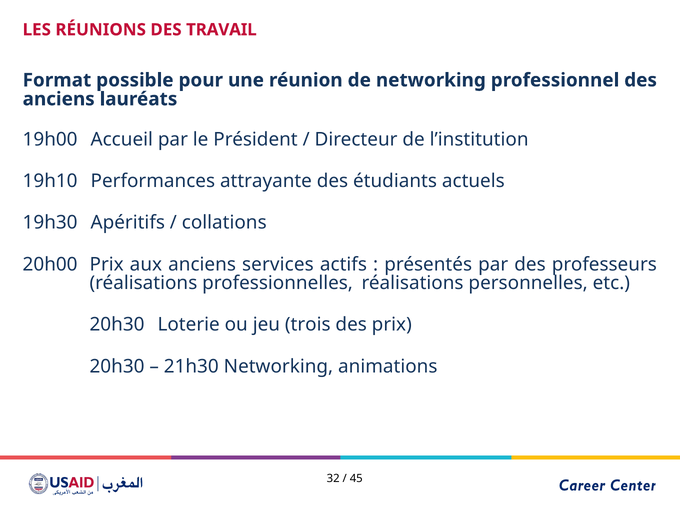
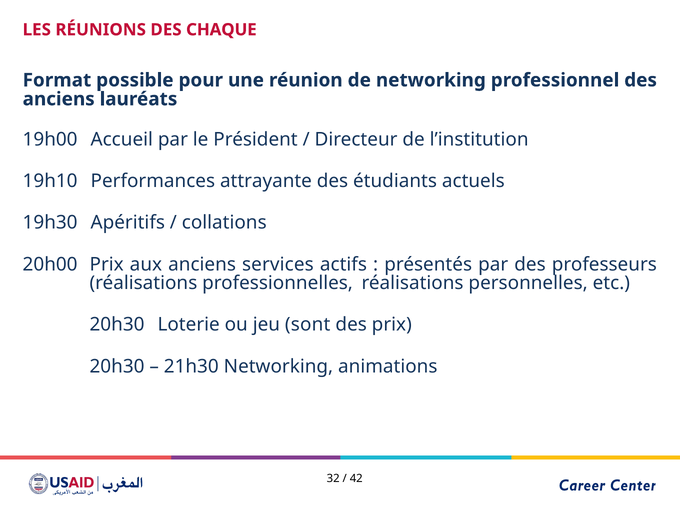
TRAVAIL: TRAVAIL -> CHAQUE
trois: trois -> sont
45: 45 -> 42
